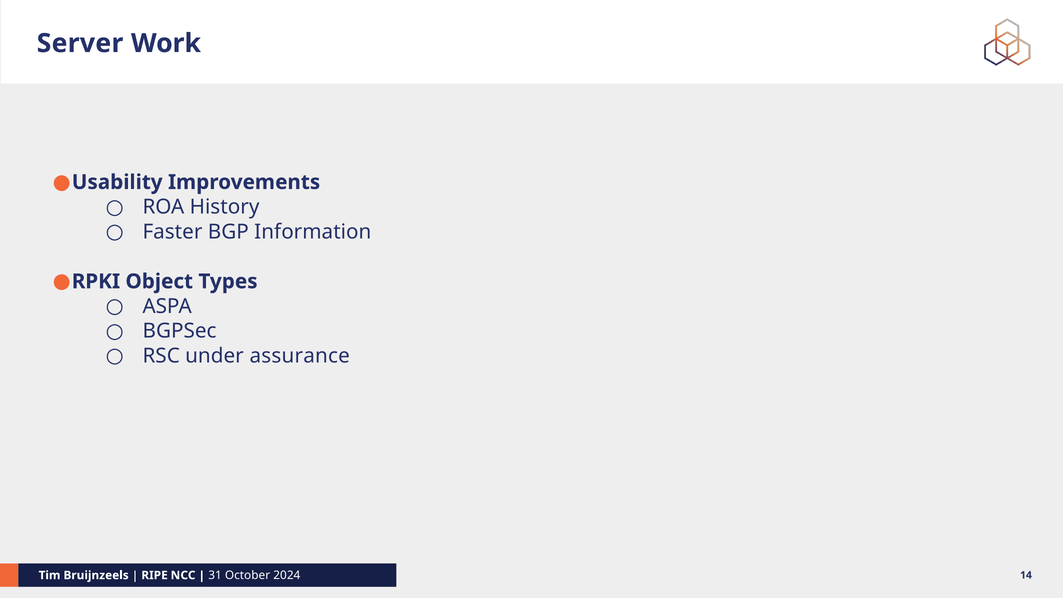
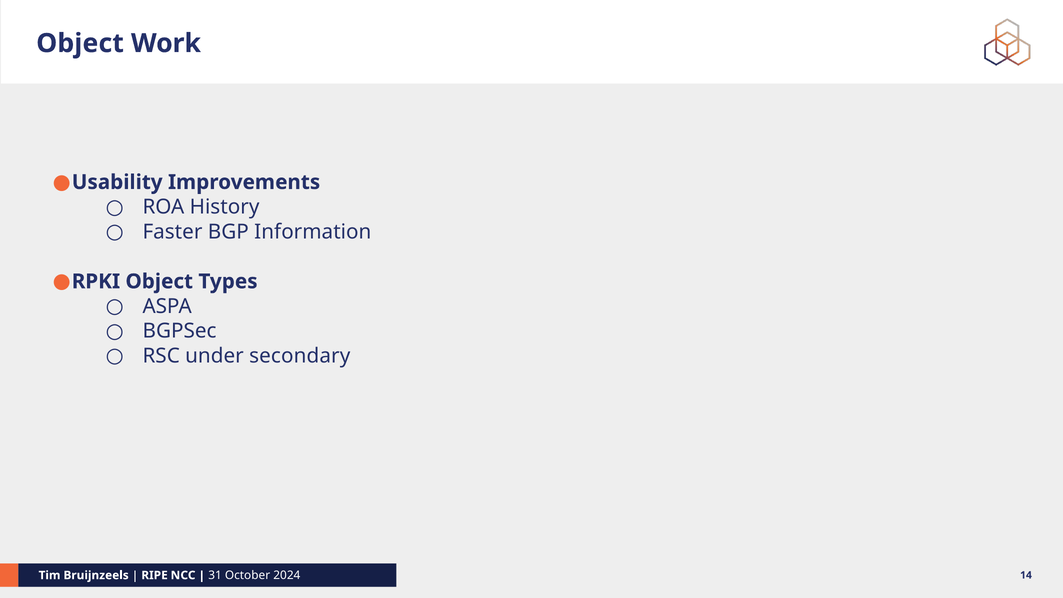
Server at (80, 43): Server -> Object
assurance: assurance -> secondary
